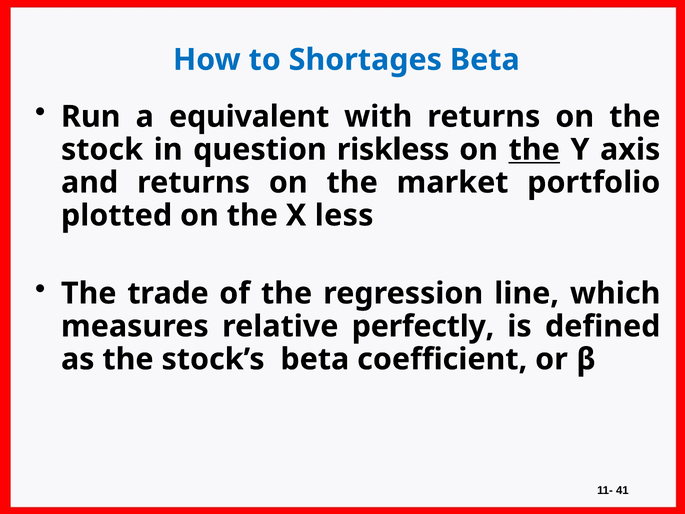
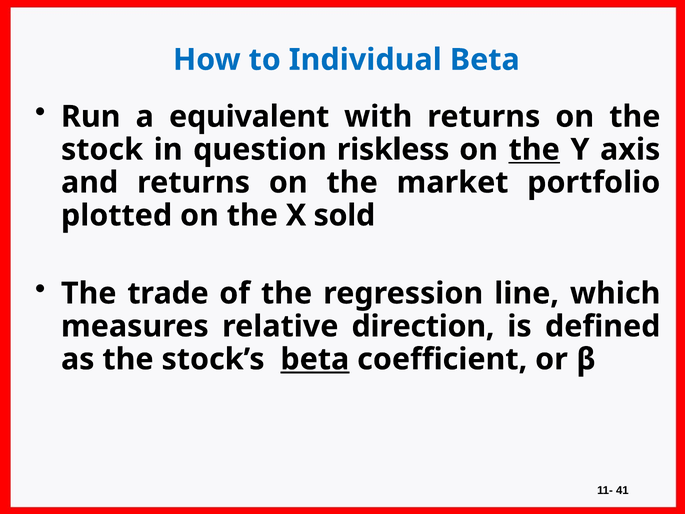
Shortages: Shortages -> Individual
less: less -> sold
perfectly: perfectly -> direction
beta at (315, 359) underline: none -> present
